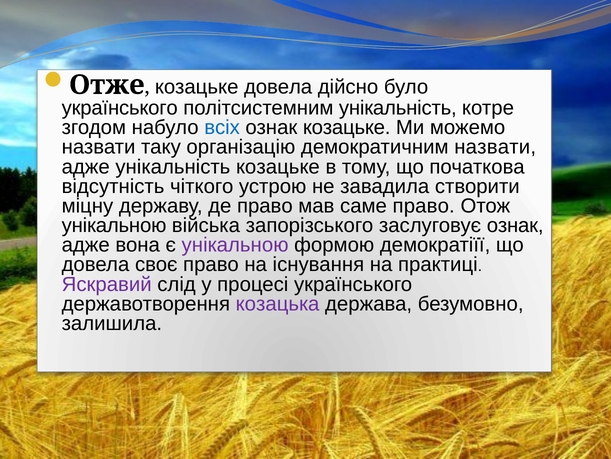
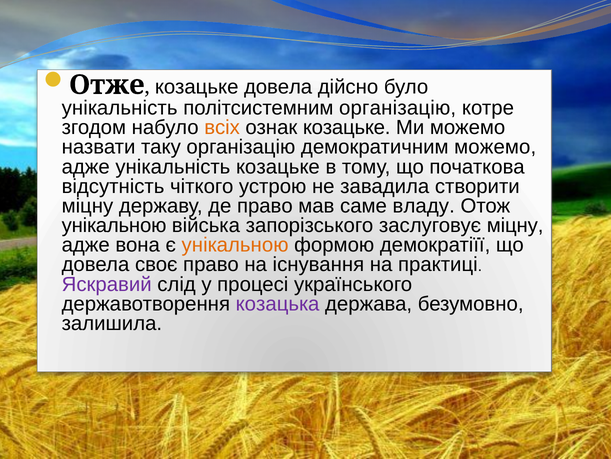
українського at (120, 108): українського -> унікальність
політсистемним унікальність: унікальність -> організацію
всіх colour: blue -> orange
демократичним назвати: назвати -> можемо
саме право: право -> владу
заслуговує ознак: ознак -> міцну
унікальною at (235, 245) colour: purple -> orange
